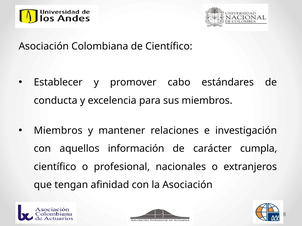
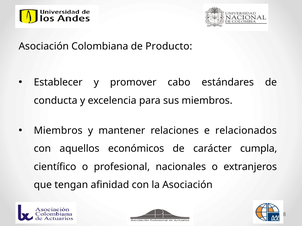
de Científico: Científico -> Producto
investigación: investigación -> relacionados
información: información -> económicos
